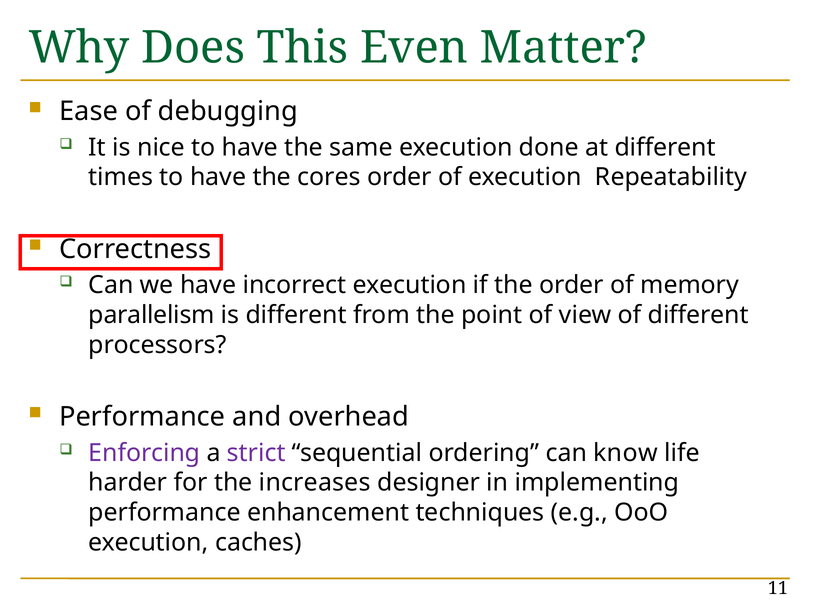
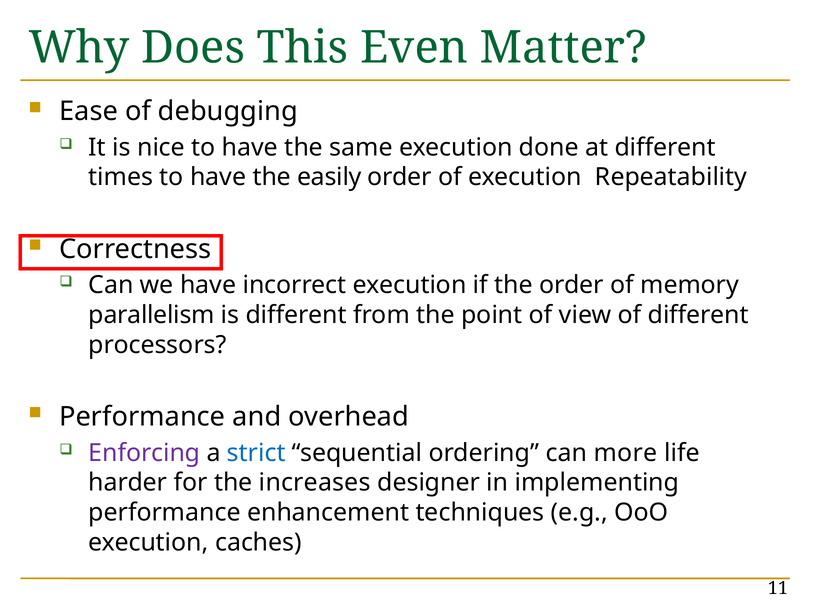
cores: cores -> easily
strict colour: purple -> blue
know: know -> more
